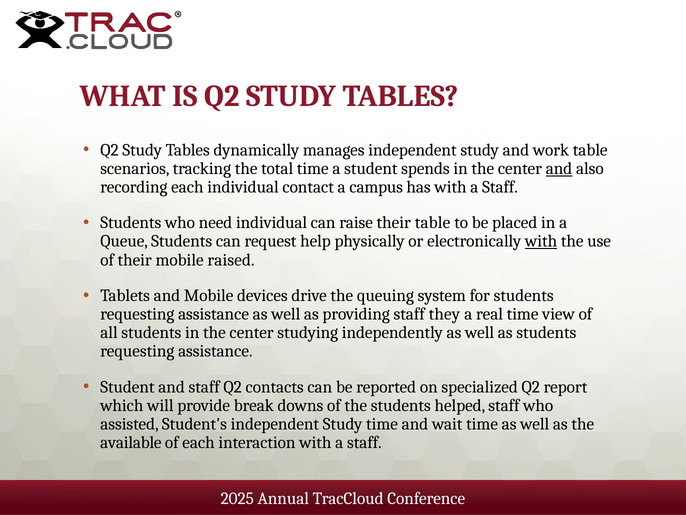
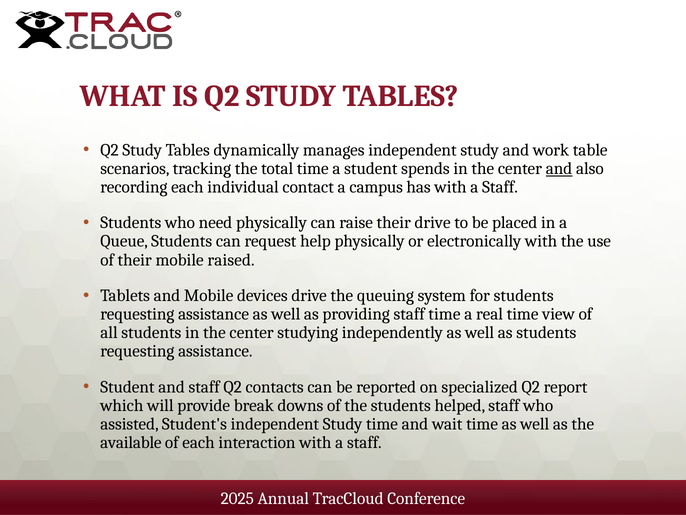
need individual: individual -> physically
their table: table -> drive
with at (541, 241) underline: present -> none
staff they: they -> time
